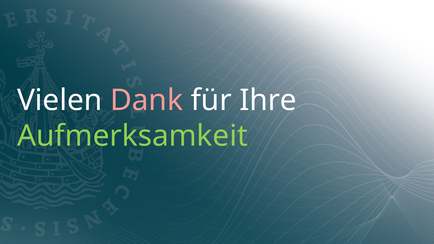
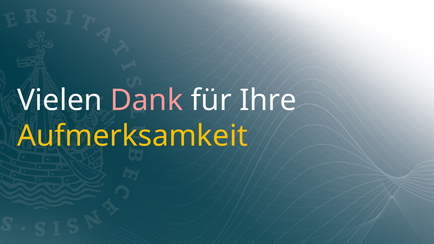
Aufmerksamkeit colour: light green -> yellow
